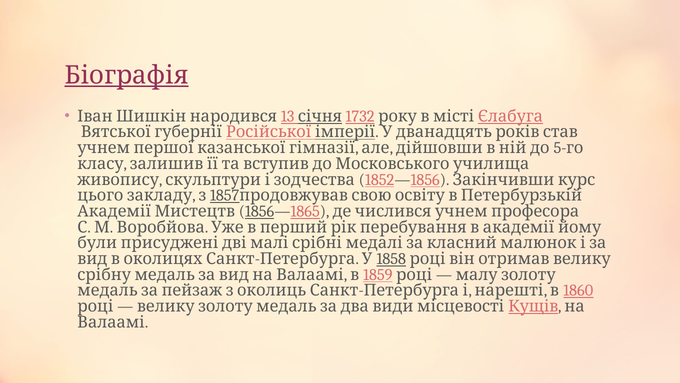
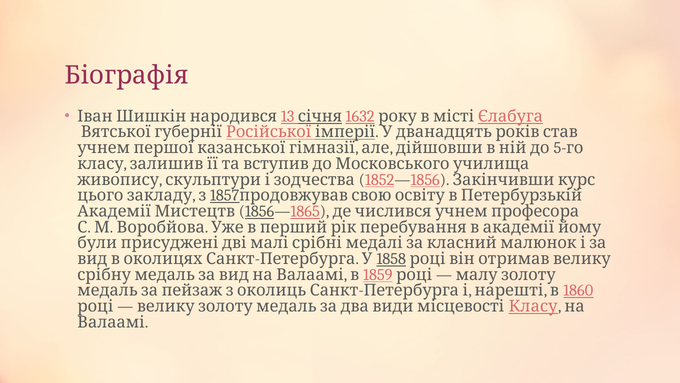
Біографія underline: present -> none
1732: 1732 -> 1632
Кущів at (533, 306): Кущів -> Класу
